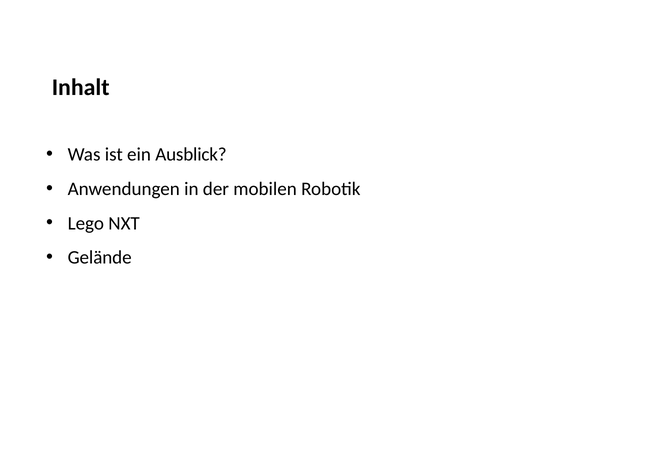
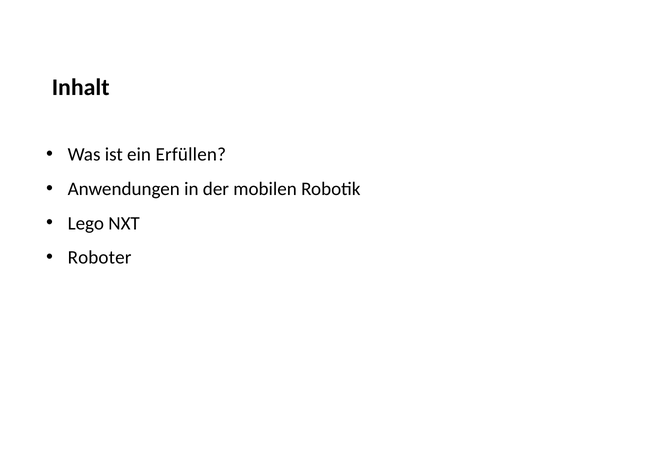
Ausblick: Ausblick -> Erfüllen
Gelände: Gelände -> Roboter
